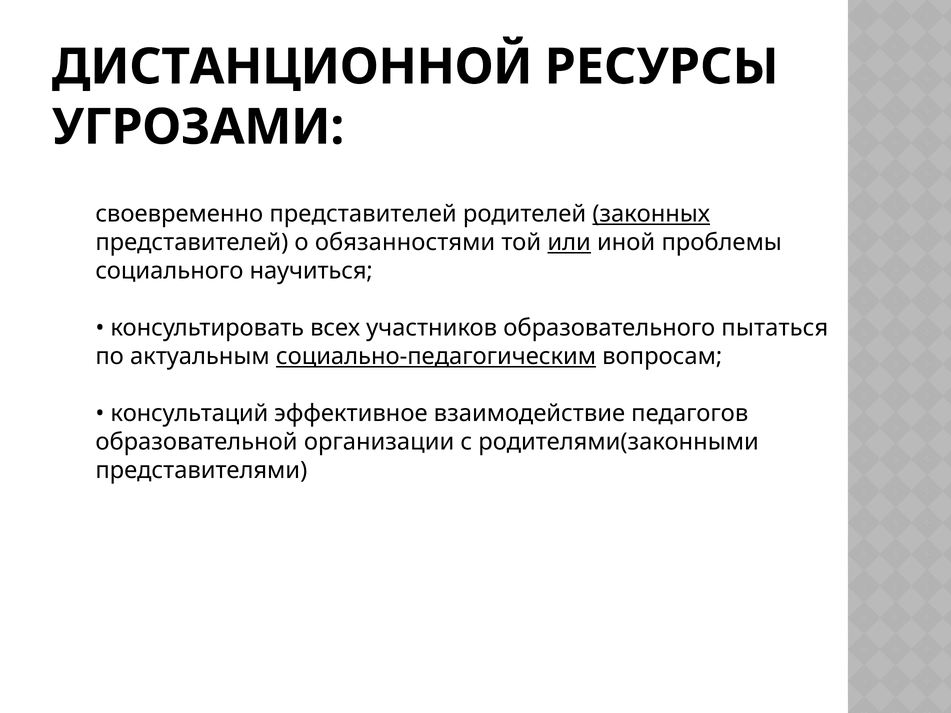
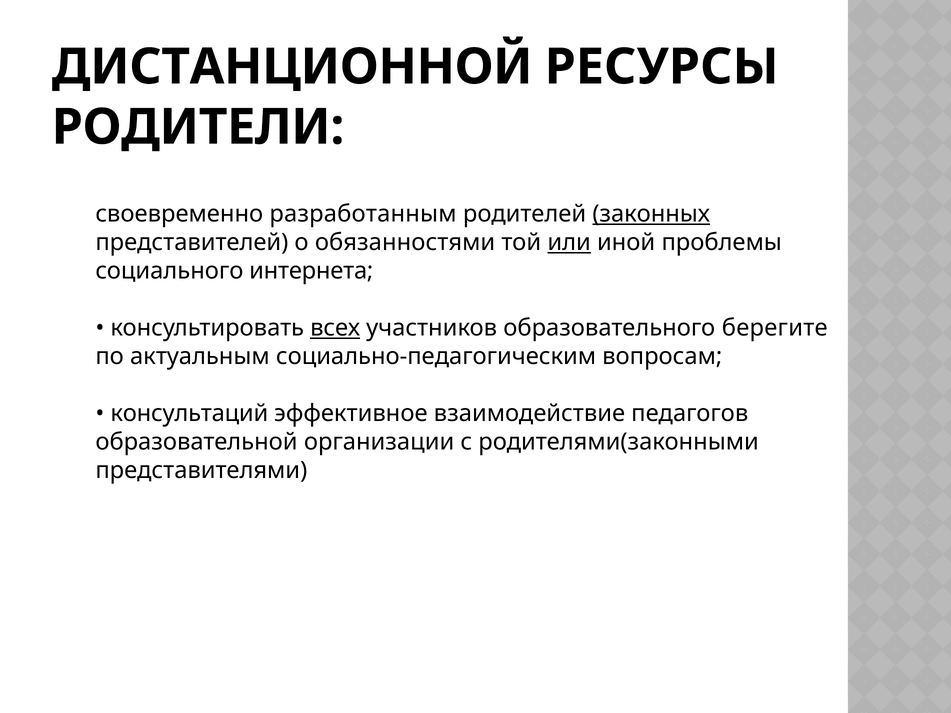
УГРОЗАМИ: УГРОЗАМИ -> РОДИТЕЛИ
своевременно представителей: представителей -> разработанным
научиться: научиться -> интернета
всех underline: none -> present
пытаться: пытаться -> берегите
социально-педагогическим underline: present -> none
